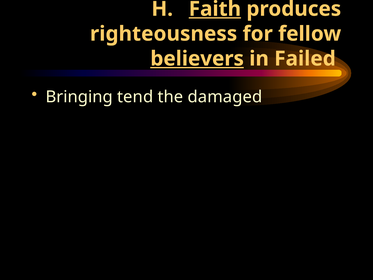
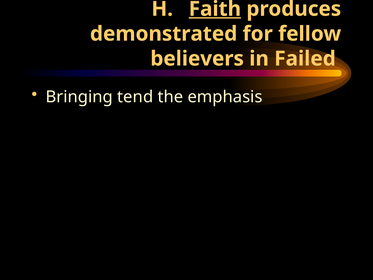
righteousness: righteousness -> demonstrated
believers underline: present -> none
damaged: damaged -> emphasis
